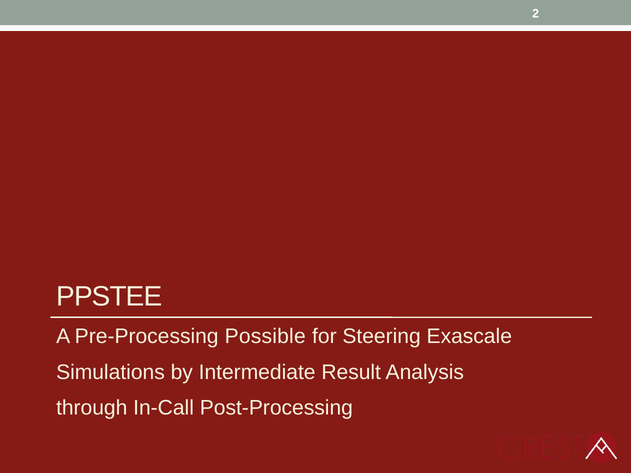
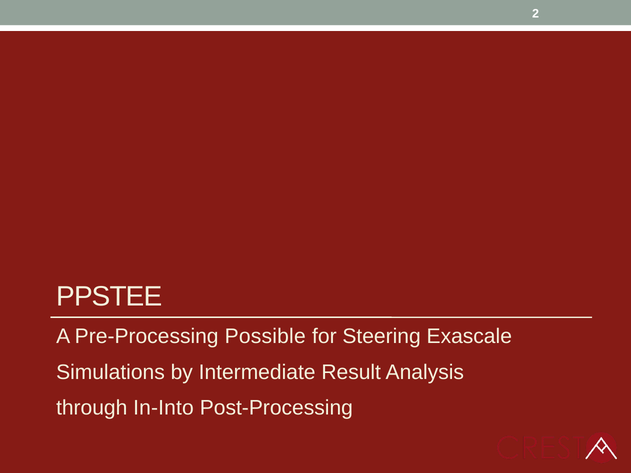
In-Call: In-Call -> In-Into
